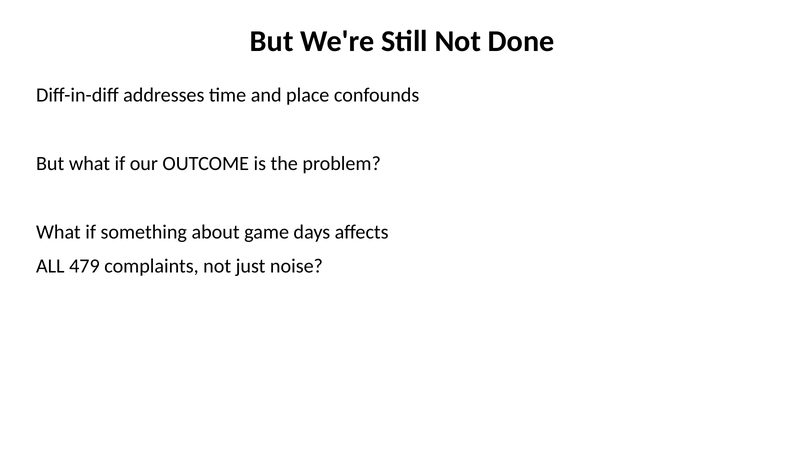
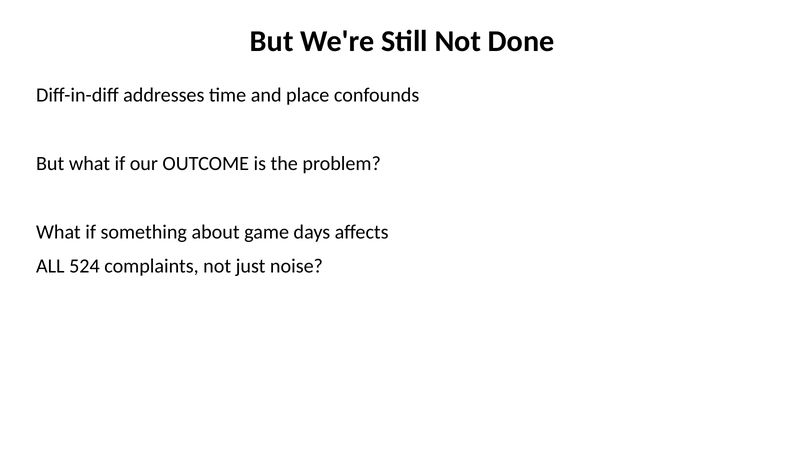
479: 479 -> 524
